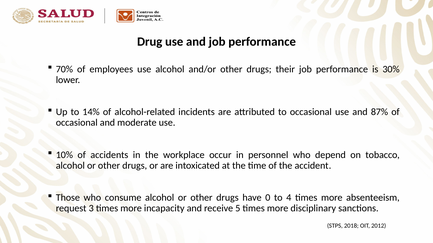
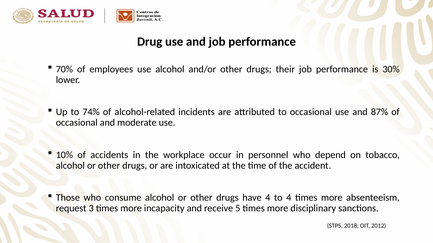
14%: 14% -> 74%
have 0: 0 -> 4
